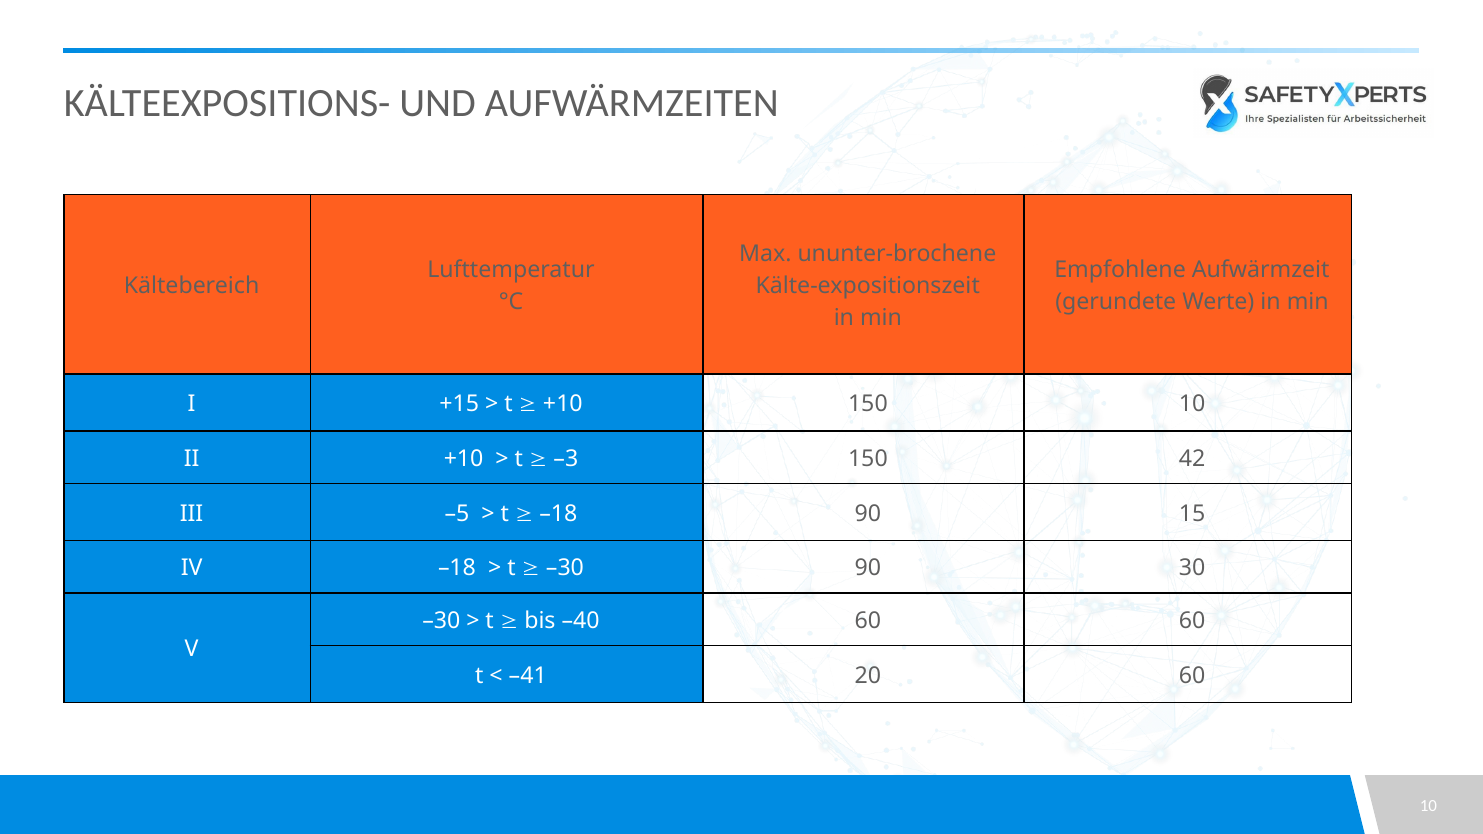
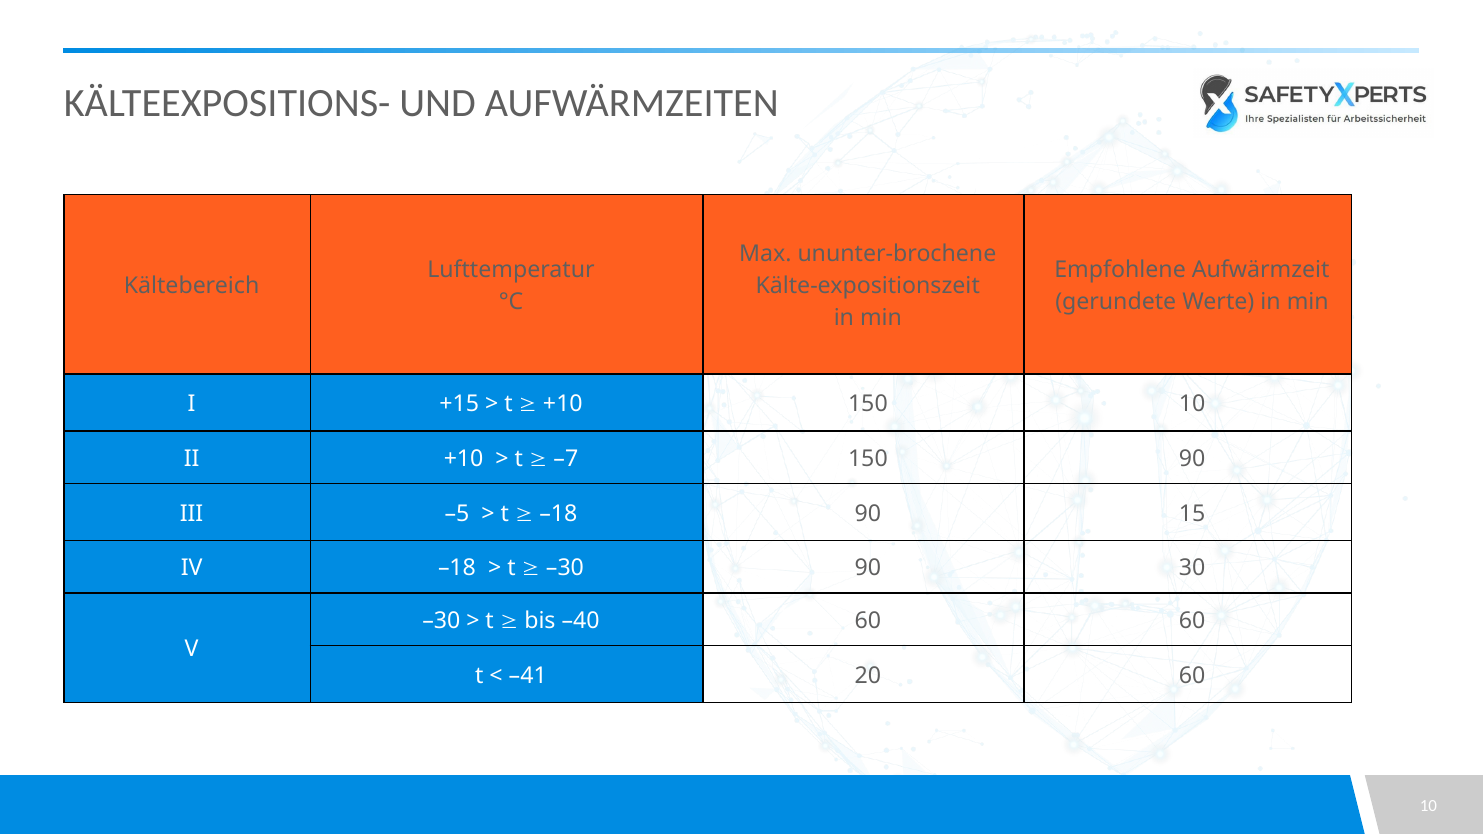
–3: –3 -> –7
150 42: 42 -> 90
